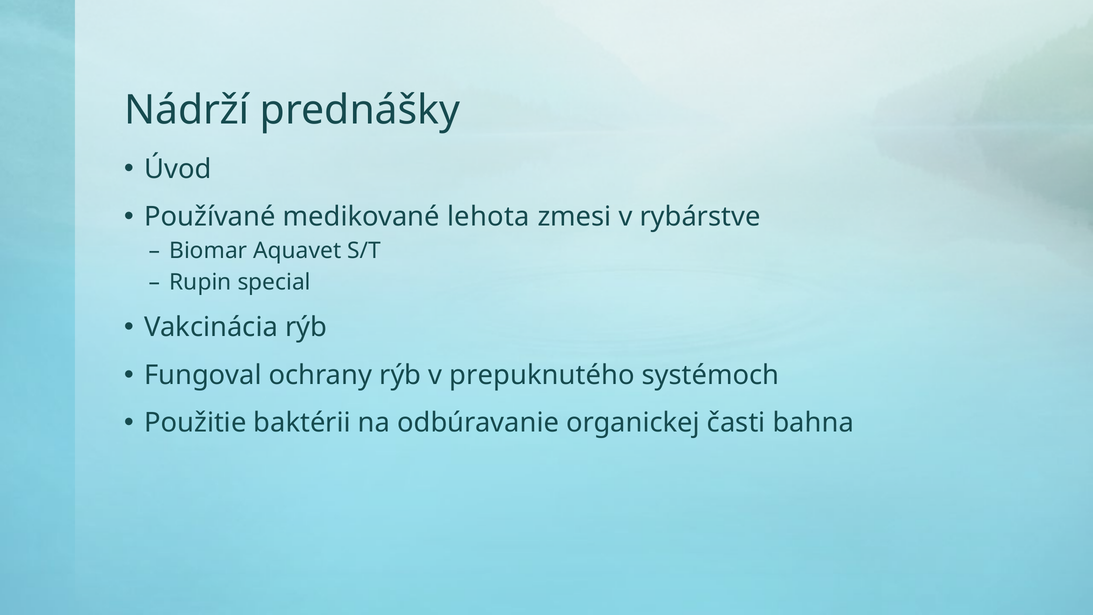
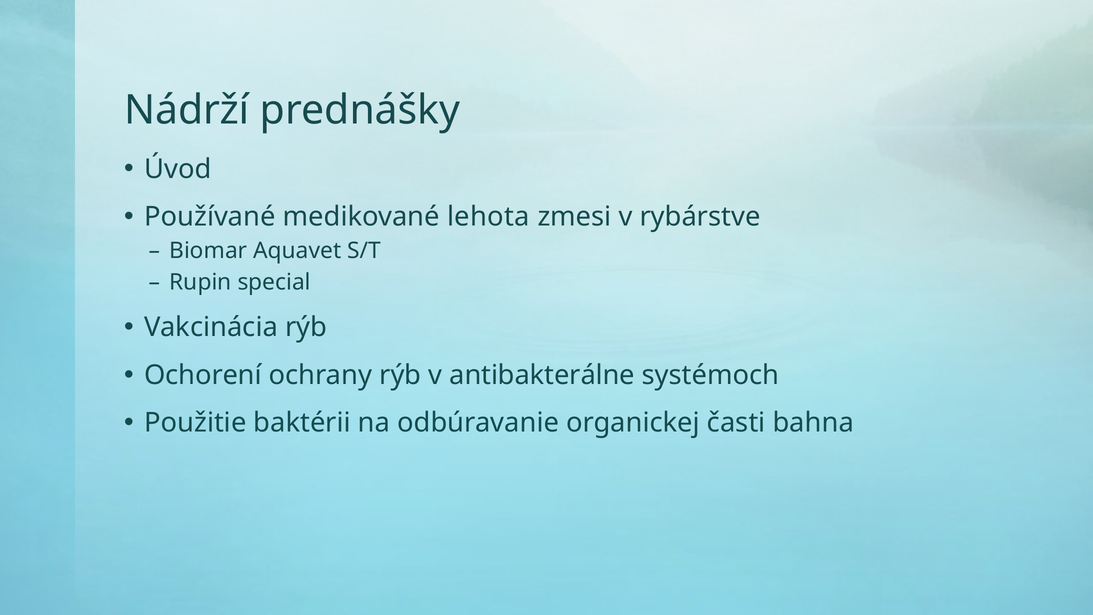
Fungoval: Fungoval -> Ochorení
prepuknutého: prepuknutého -> antibakterálne
